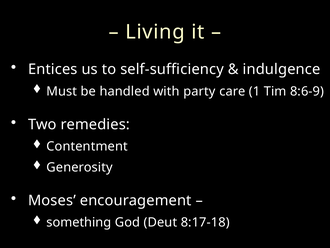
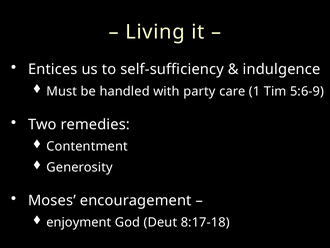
8:6-9: 8:6-9 -> 5:6-9
something: something -> enjoyment
